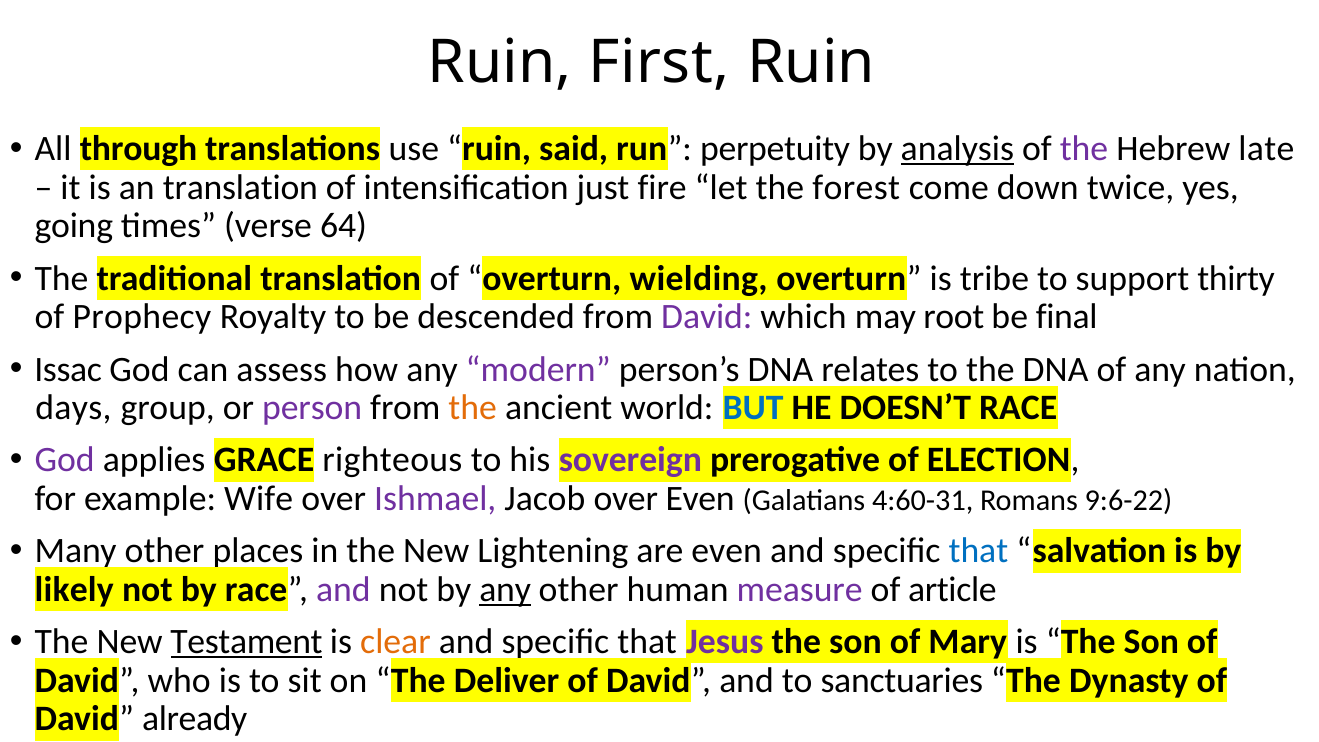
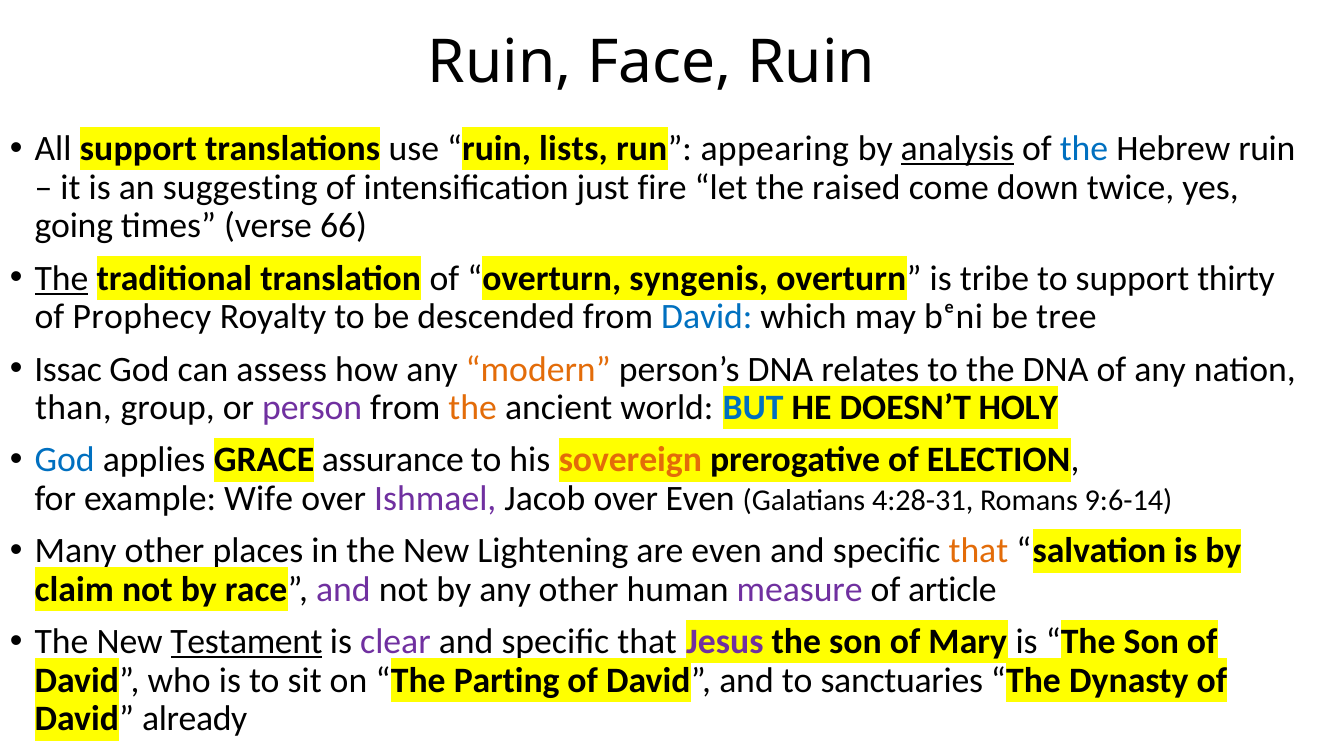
First: First -> Face
All through: through -> support
said: said -> lists
perpetuity: perpetuity -> appearing
the at (1084, 149) colour: purple -> blue
Hebrew late: late -> ruin
an translation: translation -> suggesting
forest: forest -> raised
64: 64 -> 66
The at (62, 278) underline: none -> present
wielding: wielding -> syngenis
David at (707, 317) colour: purple -> blue
root: root -> bᵉni
final: final -> tree
modern colour: purple -> orange
days: days -> than
DOESN’T RACE: RACE -> HOLY
God at (65, 460) colour: purple -> blue
righteous: righteous -> assurance
sovereign colour: purple -> orange
4:60-31: 4:60-31 -> 4:28-31
9:6-22: 9:6-22 -> 9:6-14
that at (978, 551) colour: blue -> orange
likely: likely -> claim
any at (505, 590) underline: present -> none
clear colour: orange -> purple
Deliver: Deliver -> Parting
